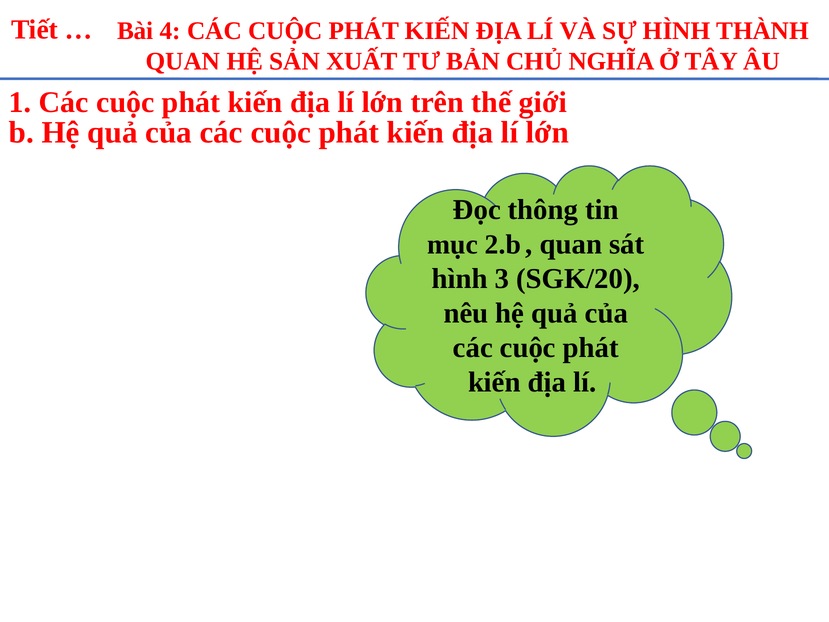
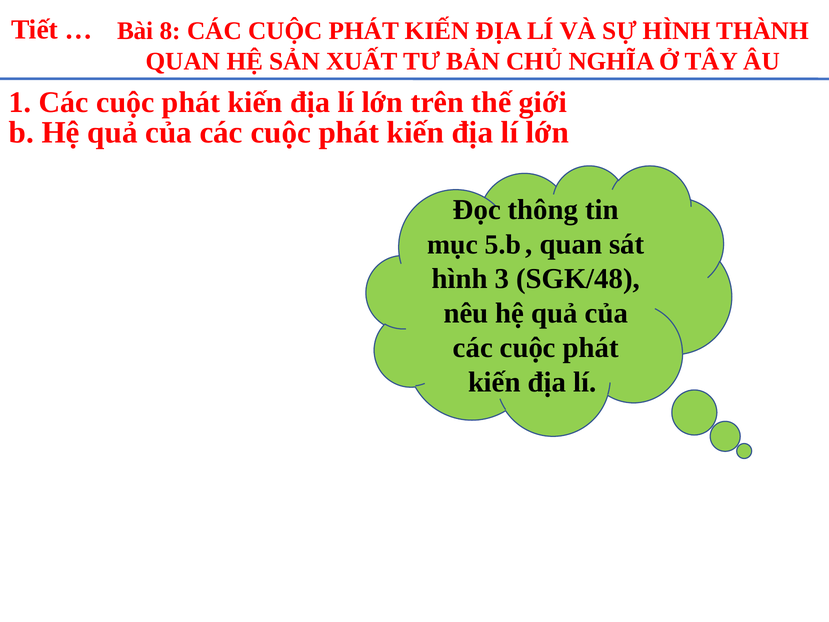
4: 4 -> 8
2.b: 2.b -> 5.b
SGK/20: SGK/20 -> SGK/48
